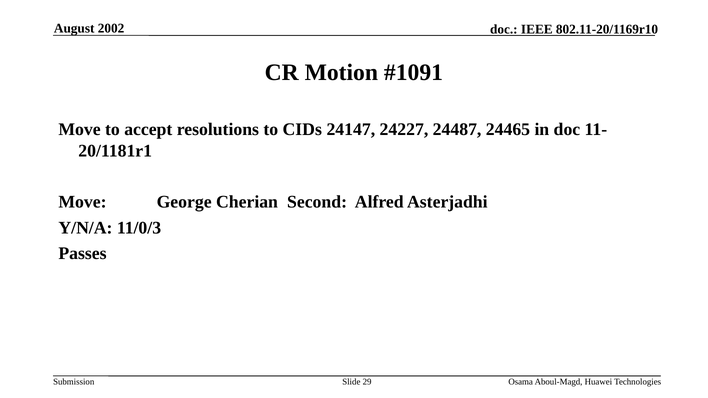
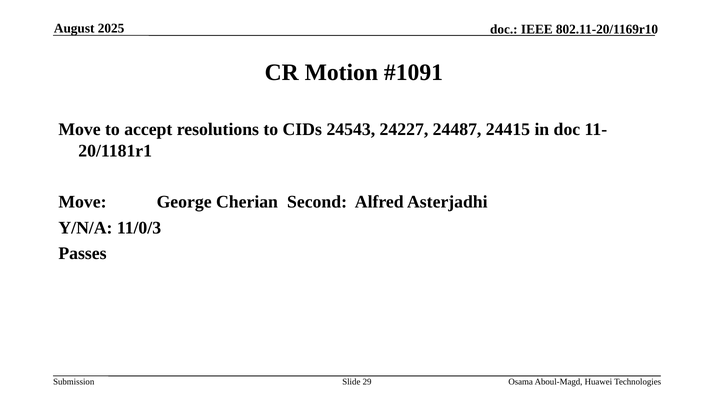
2002: 2002 -> 2025
24147: 24147 -> 24543
24465: 24465 -> 24415
